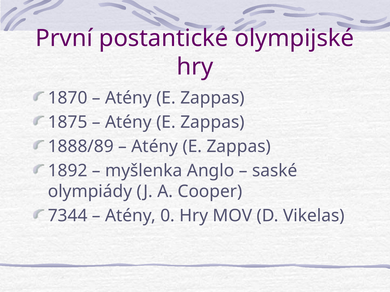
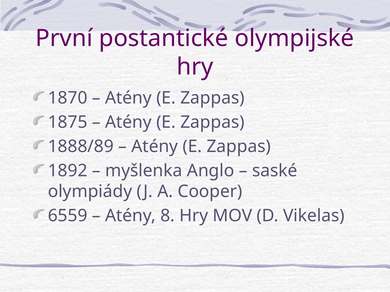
7344: 7344 -> 6559
0: 0 -> 8
